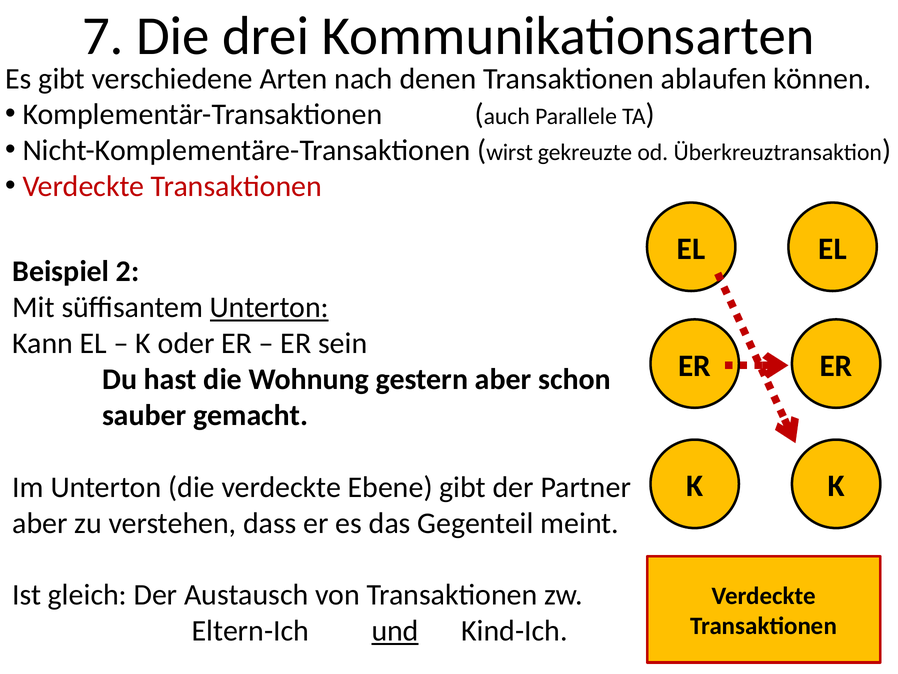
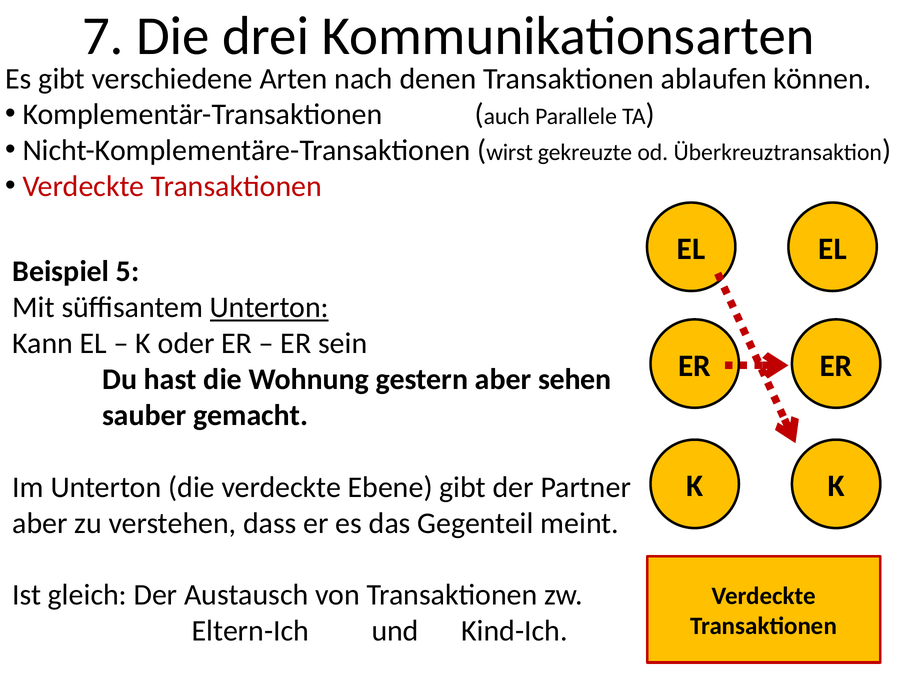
2: 2 -> 5
schon: schon -> sehen
und underline: present -> none
